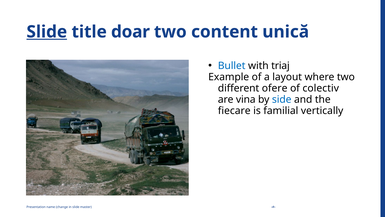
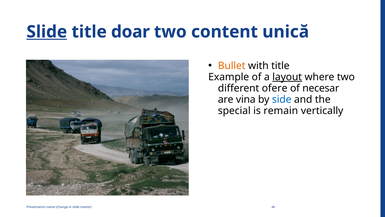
Bullet colour: blue -> orange
with triaj: triaj -> title
layout underline: none -> present
colectiv: colectiv -> necesar
fiecare: fiecare -> special
familial: familial -> remain
